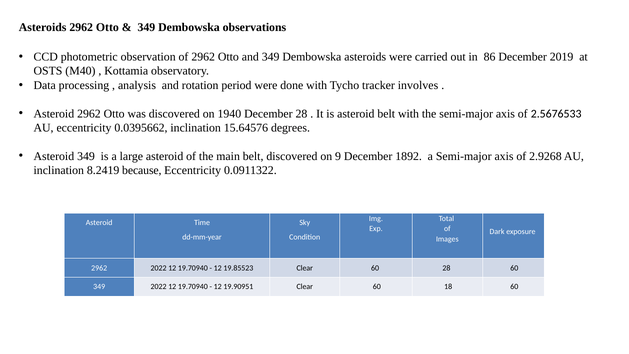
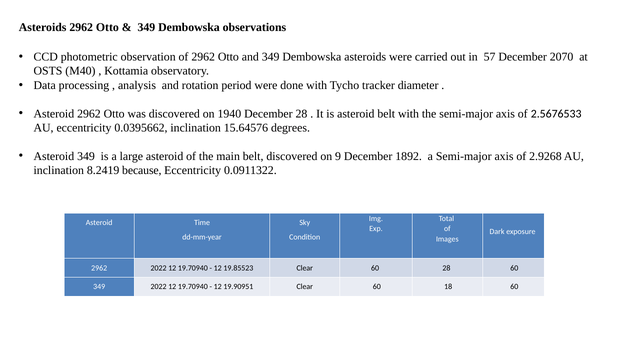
86: 86 -> 57
2019: 2019 -> 2070
involves: involves -> diameter
